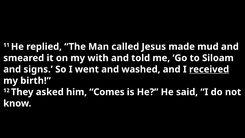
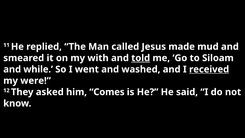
told underline: none -> present
signs: signs -> while
birth: birth -> were
